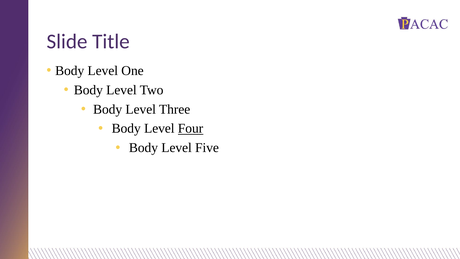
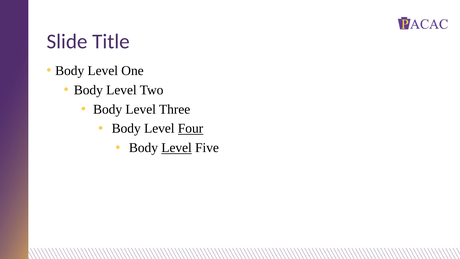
Level at (177, 148) underline: none -> present
